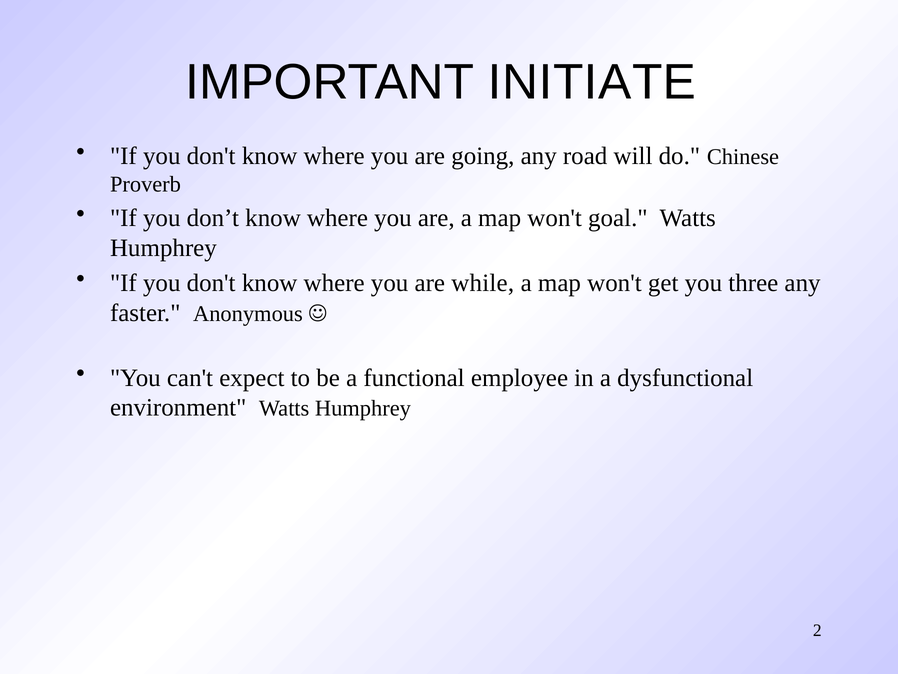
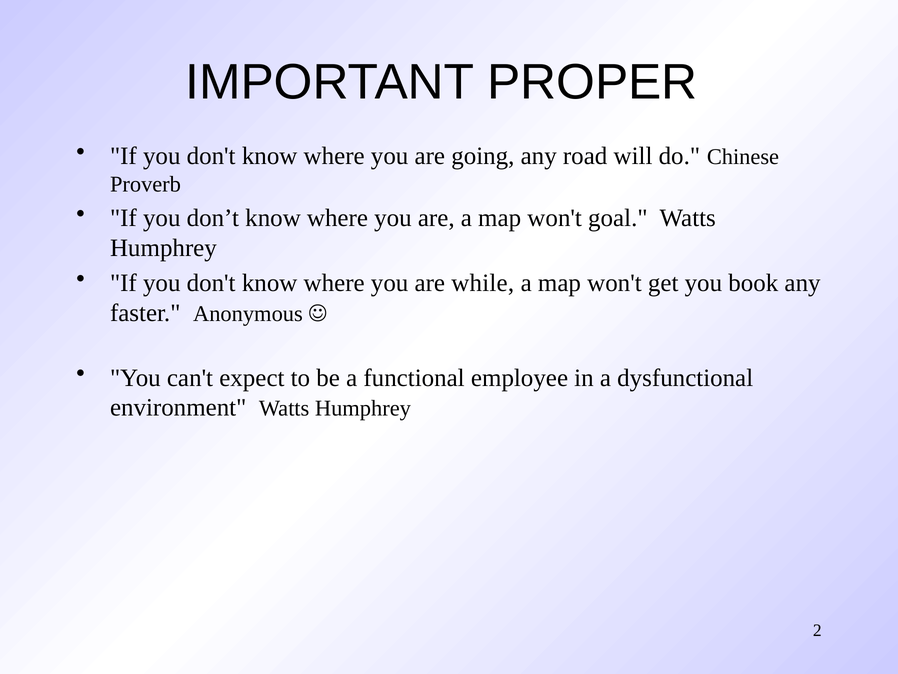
INITIATE: INITIATE -> PROPER
three: three -> book
